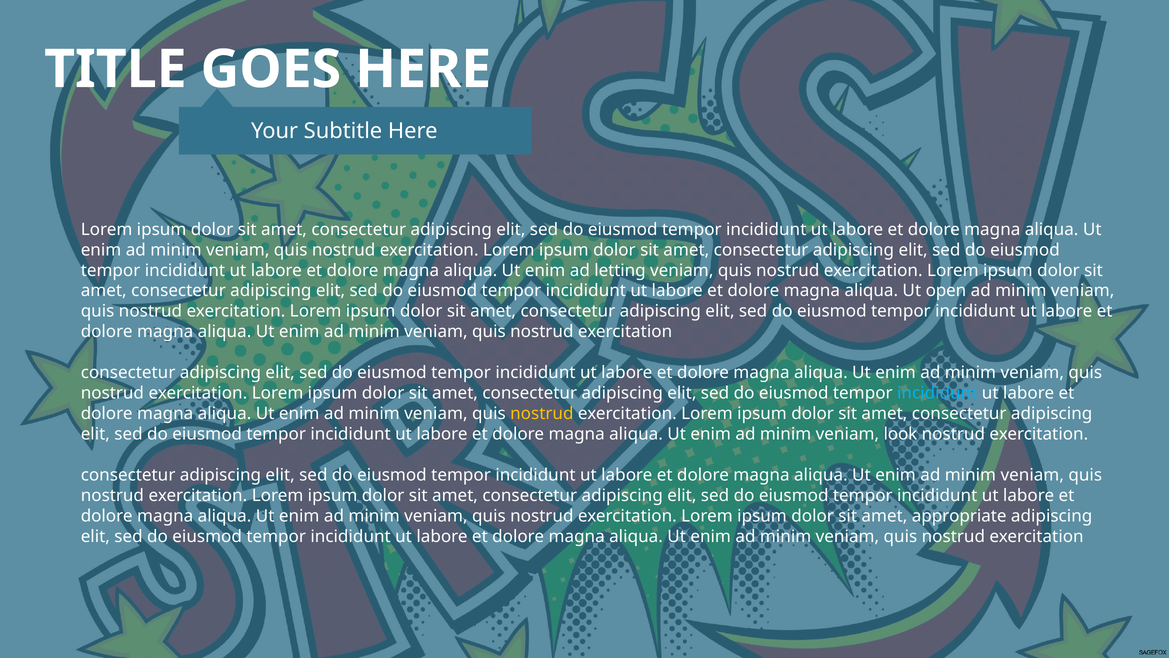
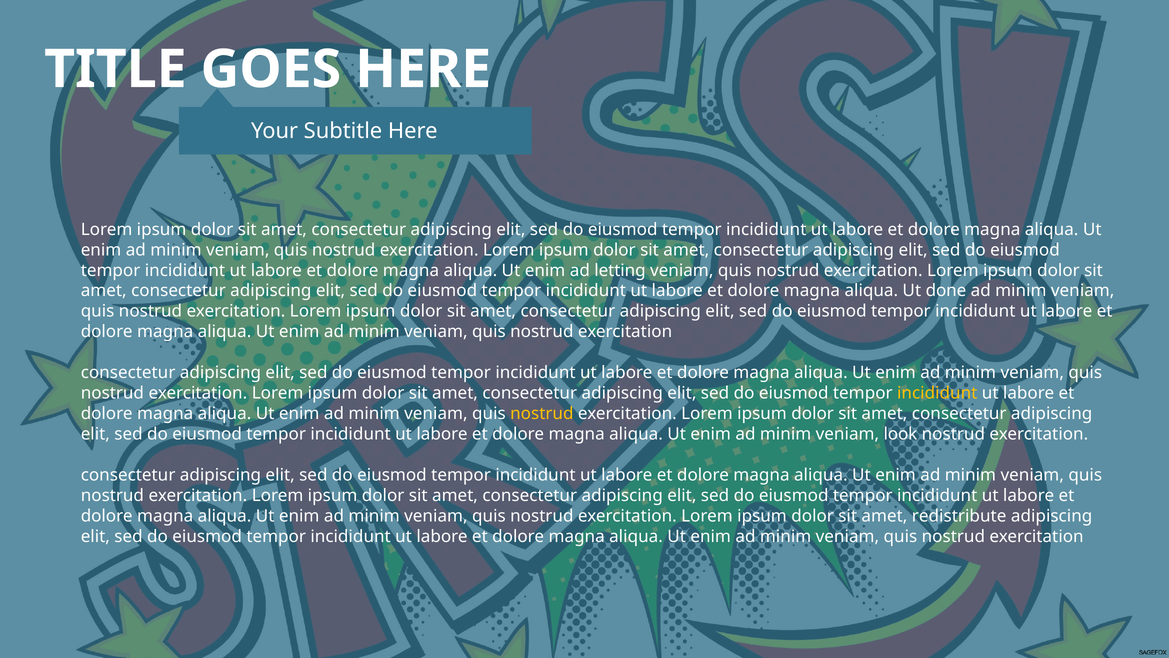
open: open -> done
incididunt at (937, 393) colour: light blue -> yellow
appropriate: appropriate -> redistribute
